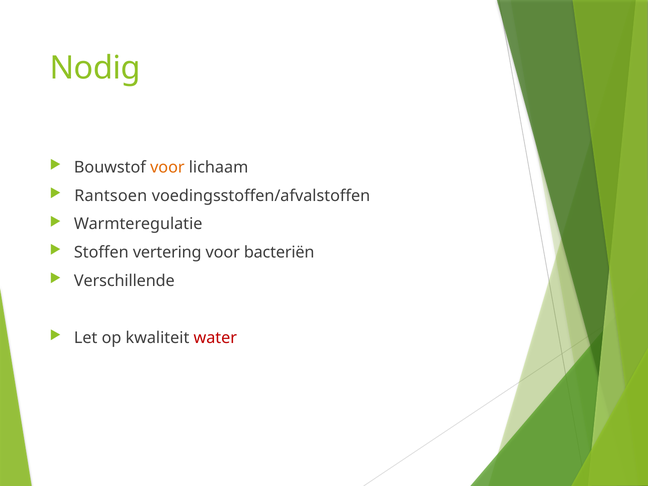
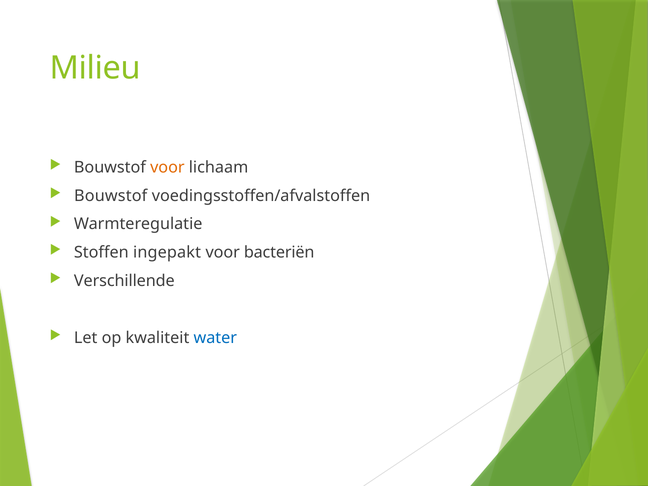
Nodig: Nodig -> Milieu
Rantsoen at (111, 196): Rantsoen -> Bouwstof
vertering: vertering -> ingepakt
water colour: red -> blue
